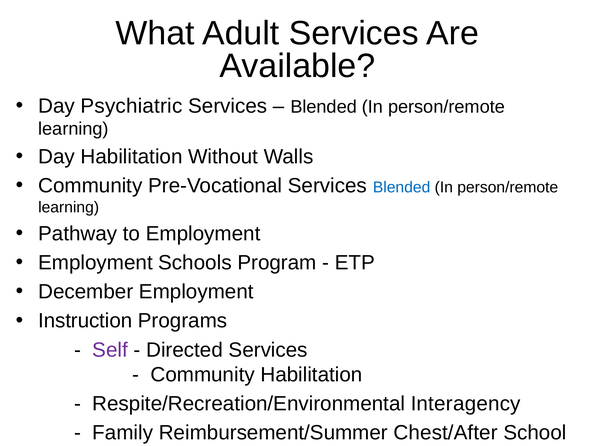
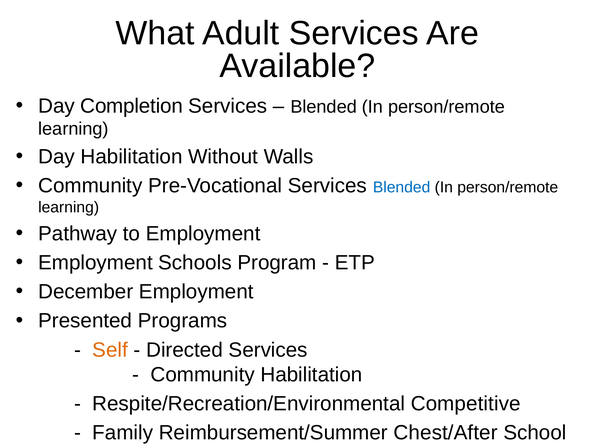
Psychiatric: Psychiatric -> Completion
Instruction: Instruction -> Presented
Self colour: purple -> orange
Interagency: Interagency -> Competitive
